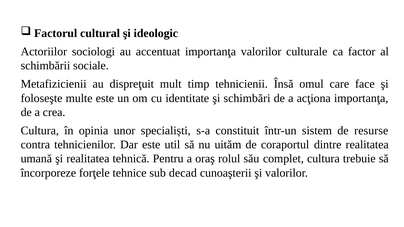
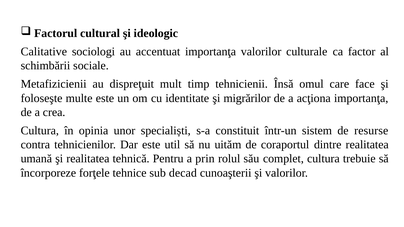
Actoriilor: Actoriilor -> Calitative
schimbări: schimbări -> migrărilor
oraş: oraş -> prin
